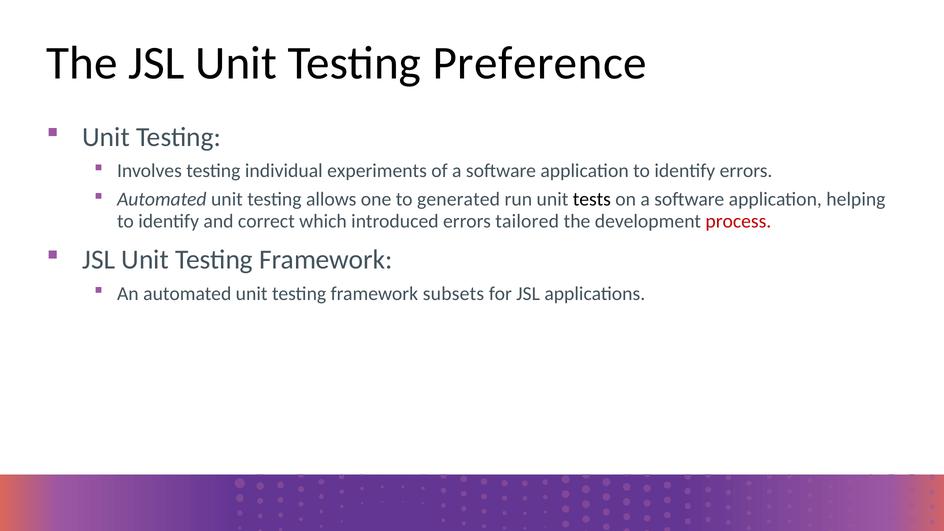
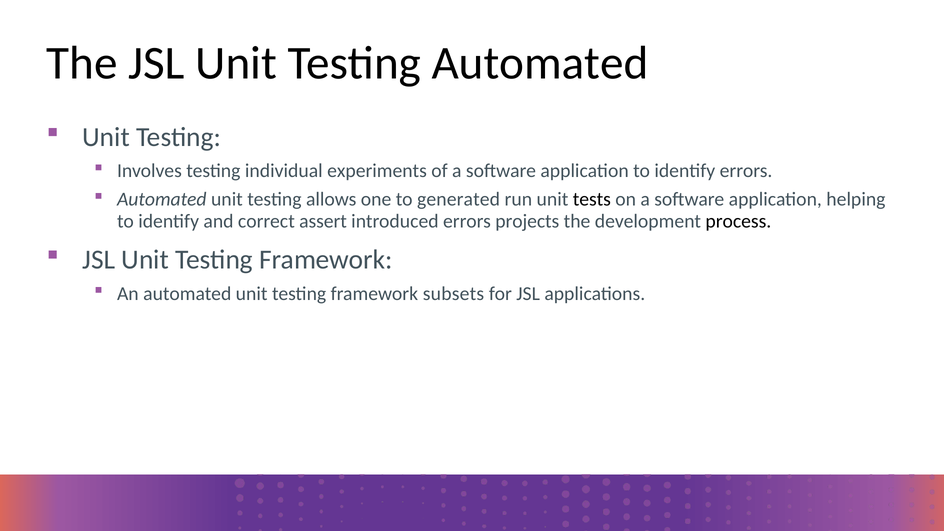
Testing Preference: Preference -> Automated
which: which -> assert
tailored: tailored -> projects
process colour: red -> black
